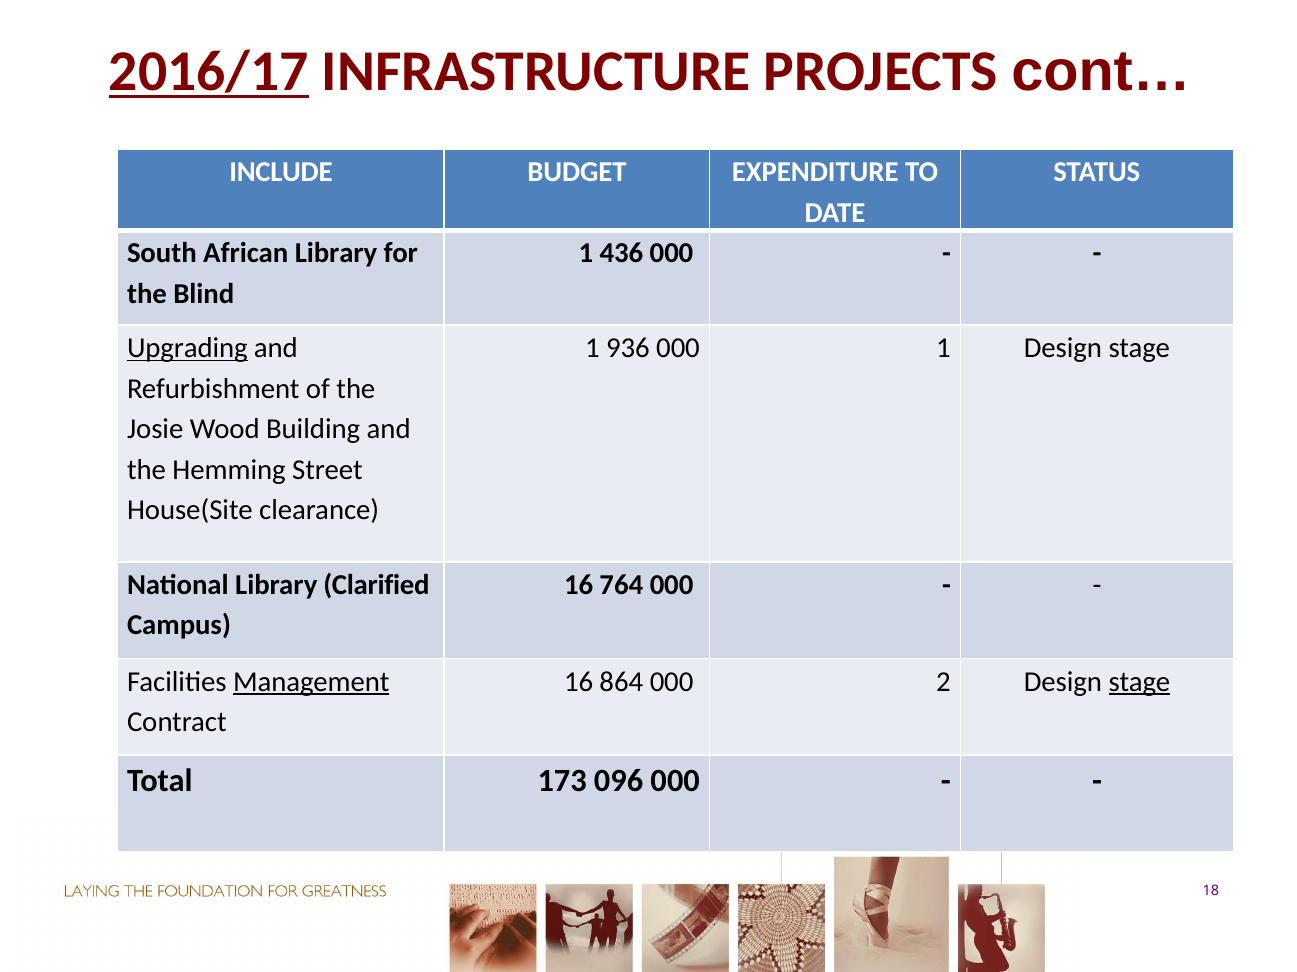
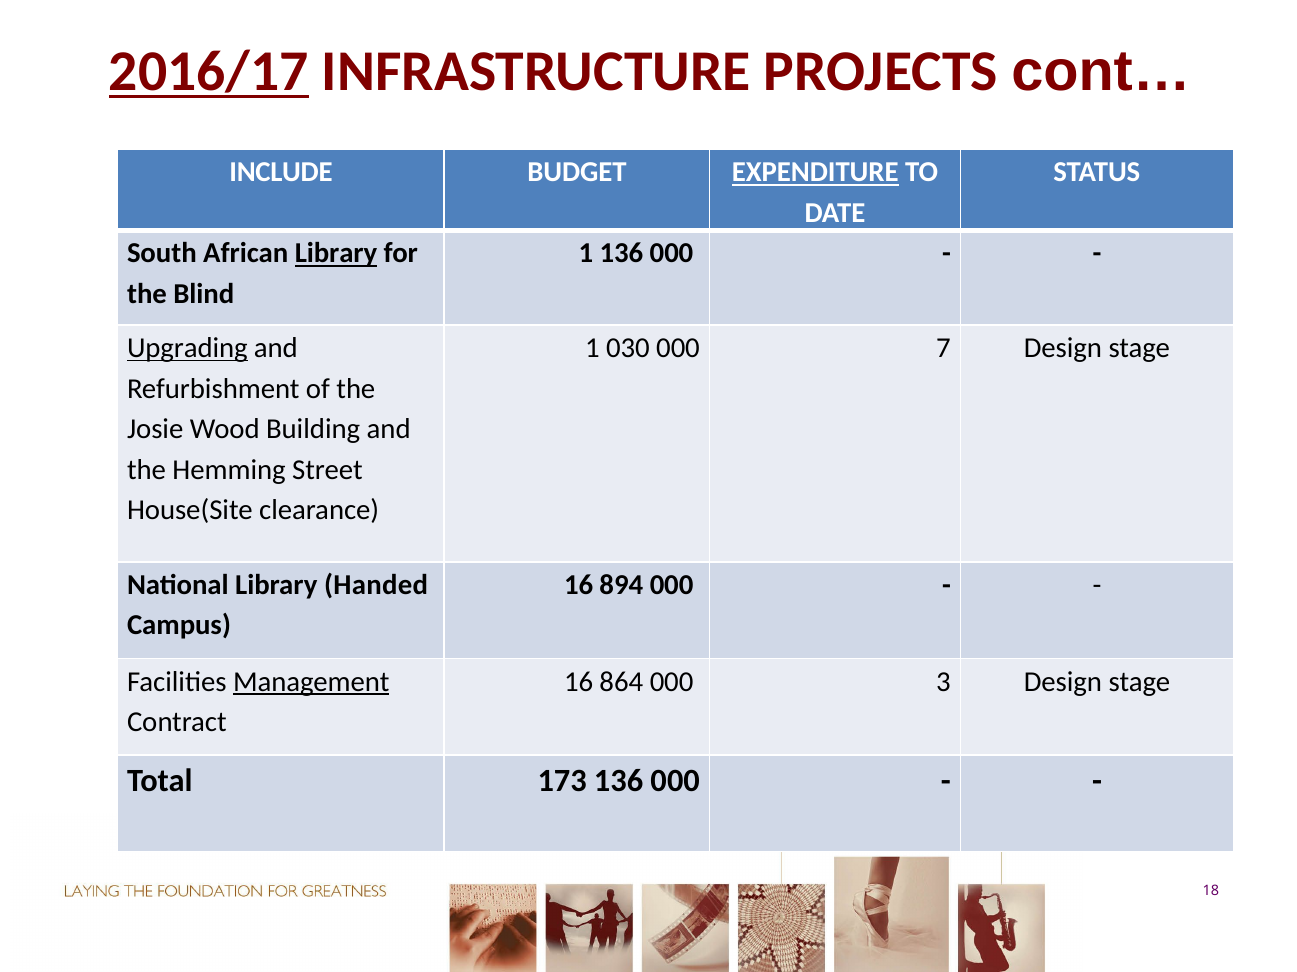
EXPENDITURE underline: none -> present
Library at (336, 254) underline: none -> present
1 436: 436 -> 136
936: 936 -> 030
000 1: 1 -> 7
Clarified: Clarified -> Handed
764: 764 -> 894
2: 2 -> 3
stage at (1139, 682) underline: present -> none
173 096: 096 -> 136
